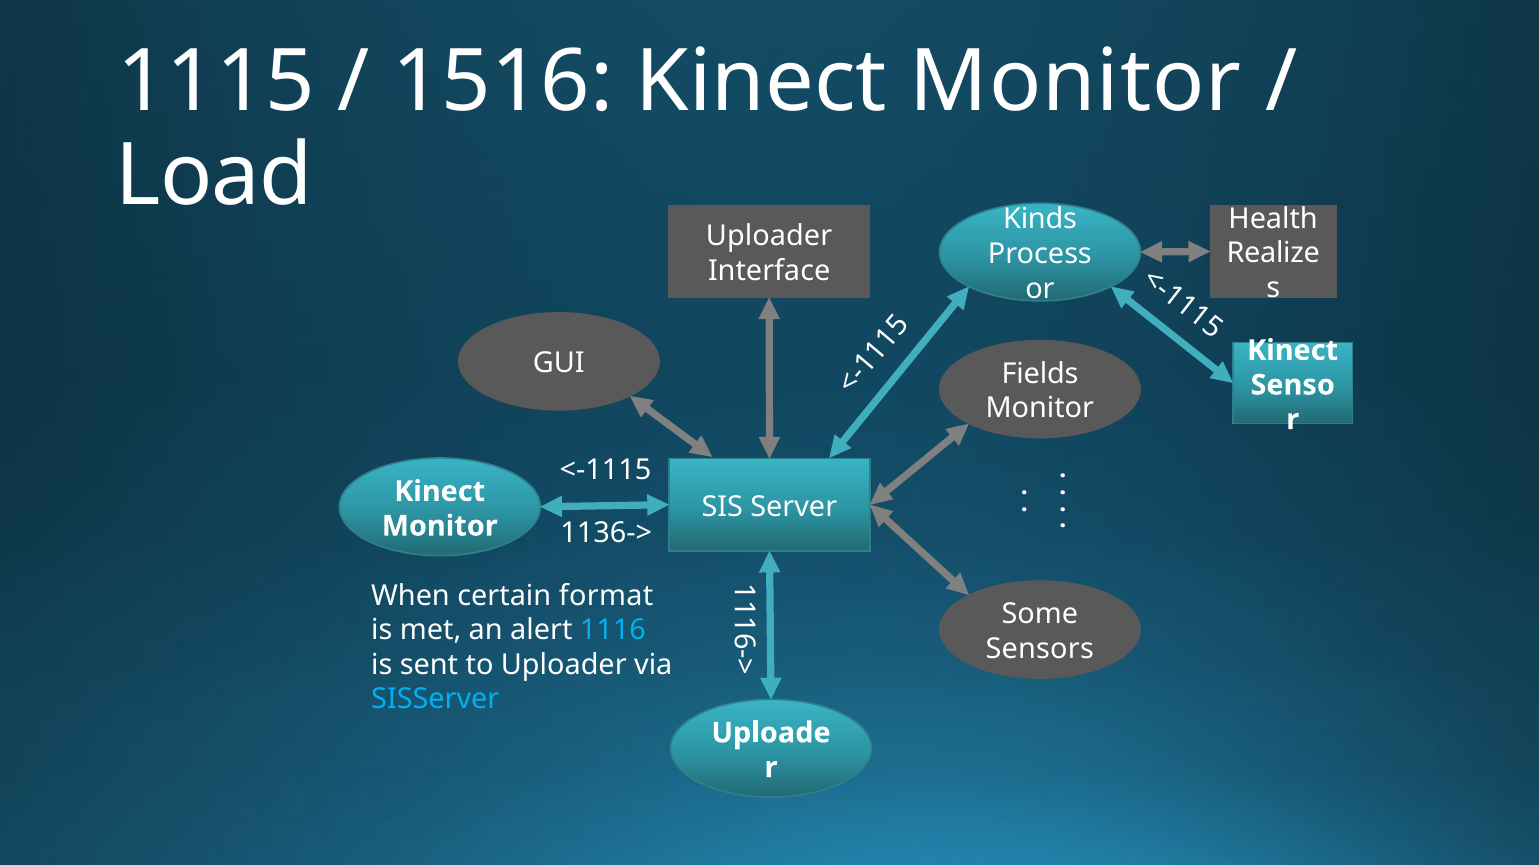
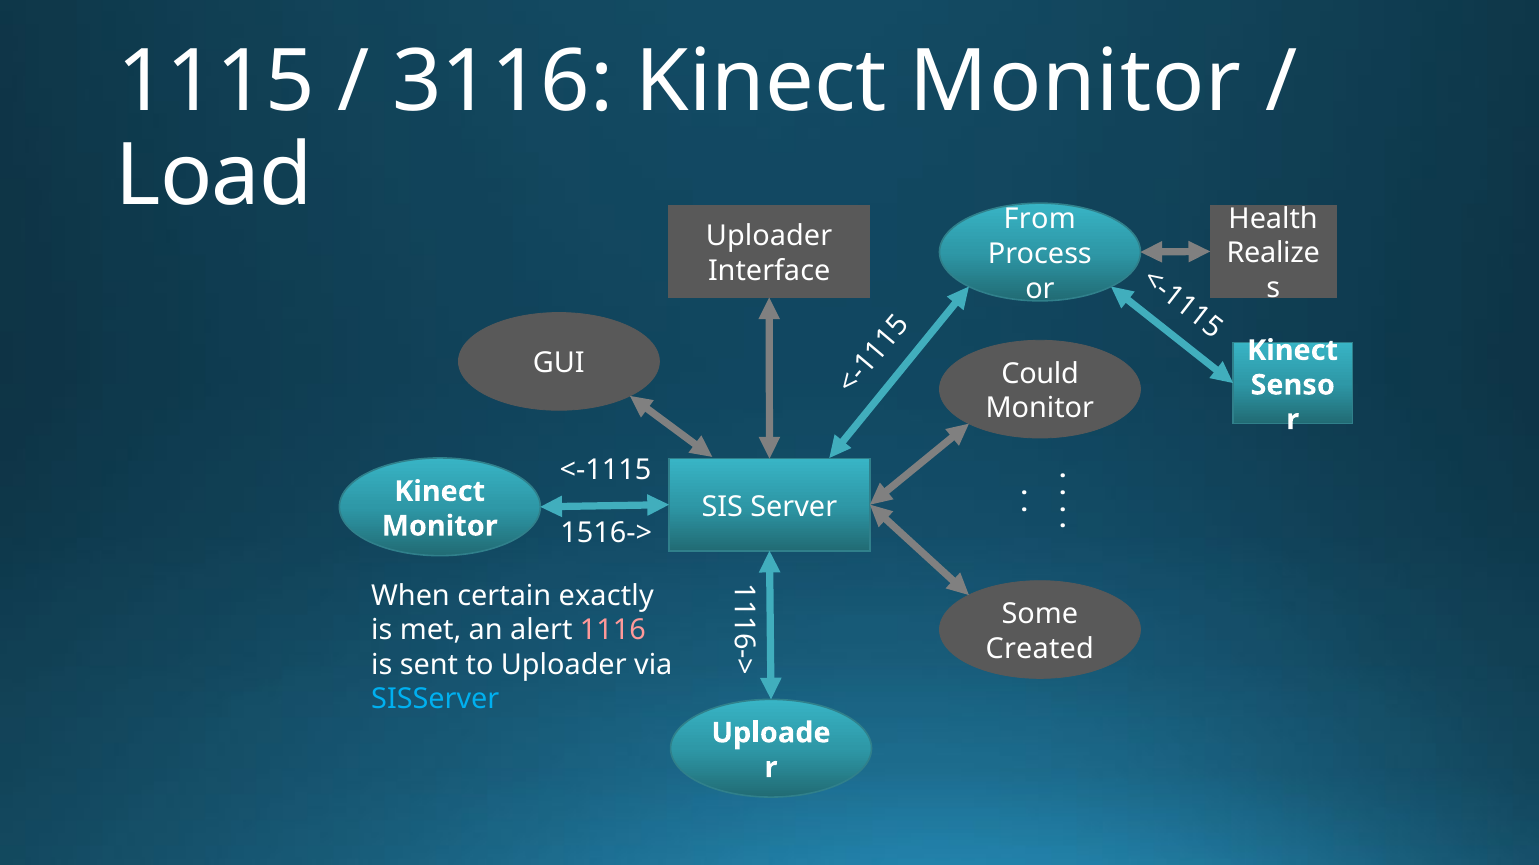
1516: 1516 -> 3116
Kinds: Kinds -> From
Fields: Fields -> Could
1136->: 1136-> -> 1516->
format: format -> exactly
1116 colour: light blue -> pink
Sensors: Sensors -> Created
